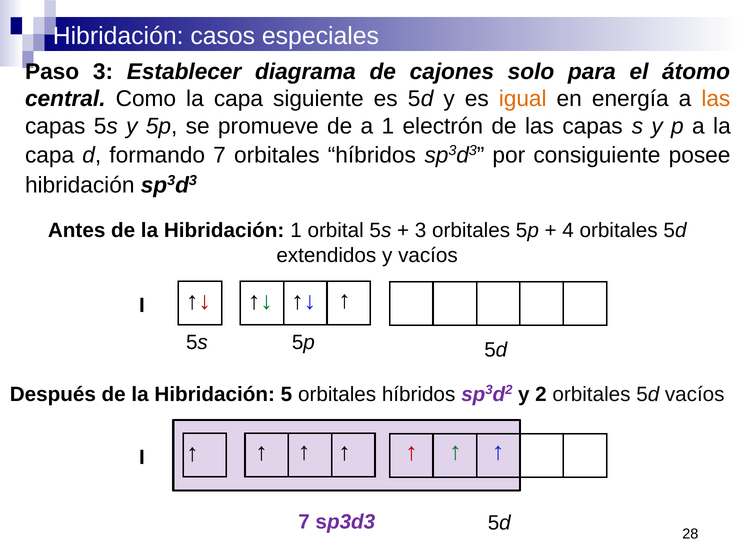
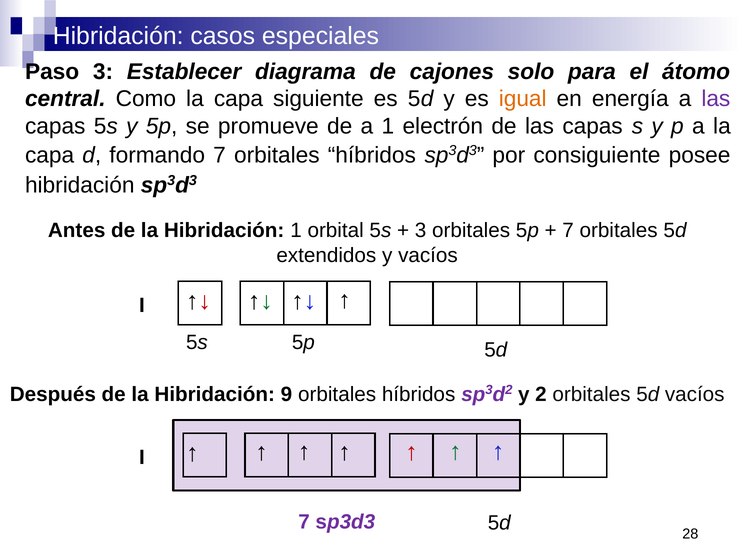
las at (716, 99) colour: orange -> purple
4 at (568, 230): 4 -> 7
5: 5 -> 9
